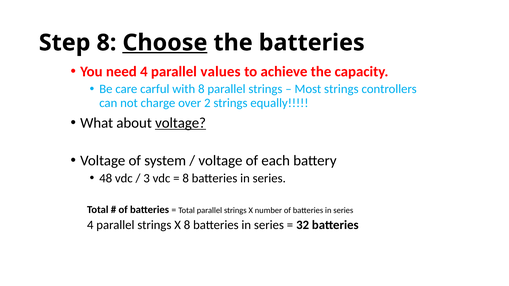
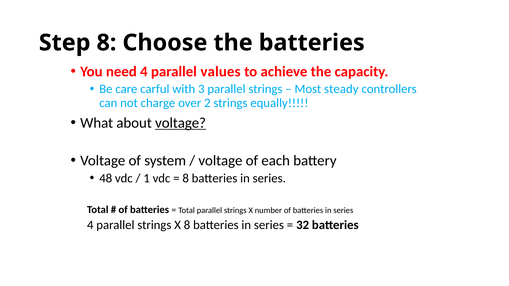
Choose underline: present -> none
with 8: 8 -> 3
Most strings: strings -> steady
3: 3 -> 1
